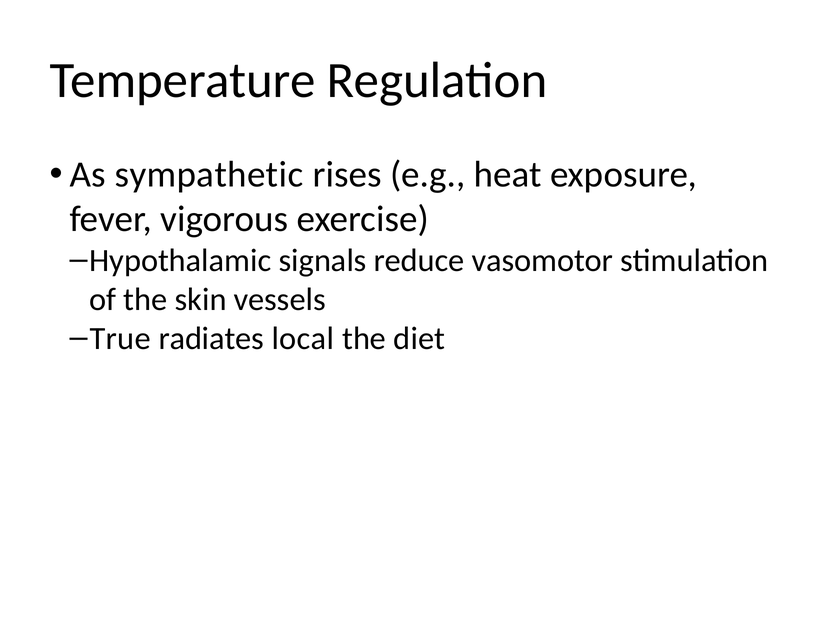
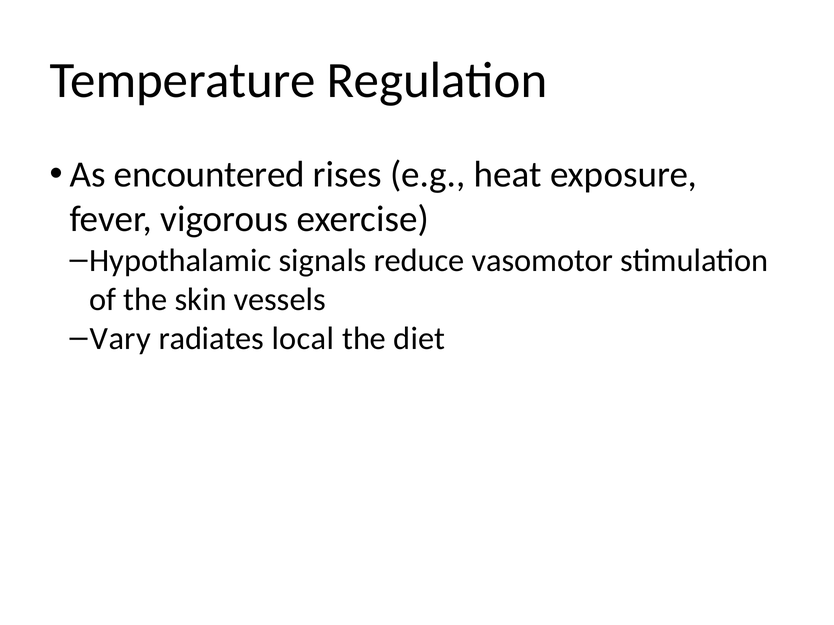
sympathetic: sympathetic -> encountered
True: True -> Vary
